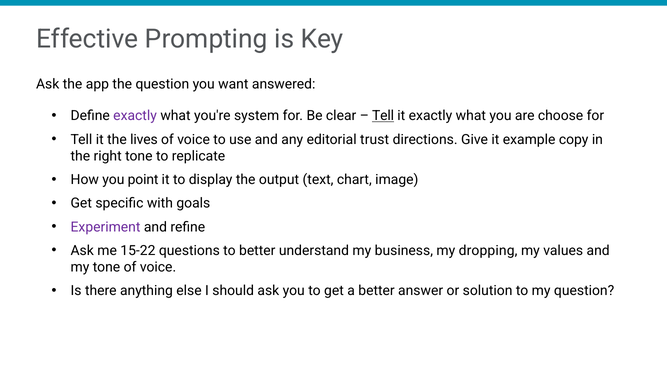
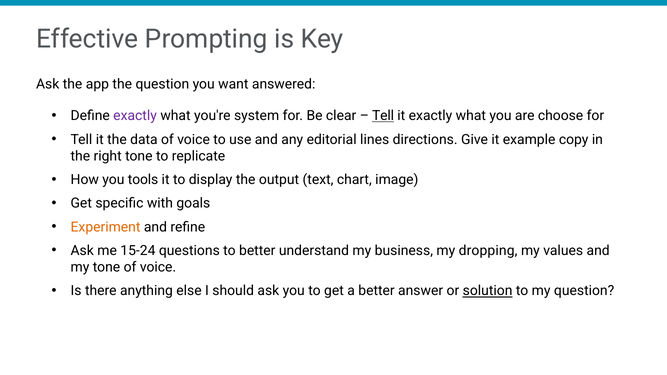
lives: lives -> data
trust: trust -> lines
point: point -> tools
Experiment colour: purple -> orange
15-22: 15-22 -> 15-24
solution underline: none -> present
